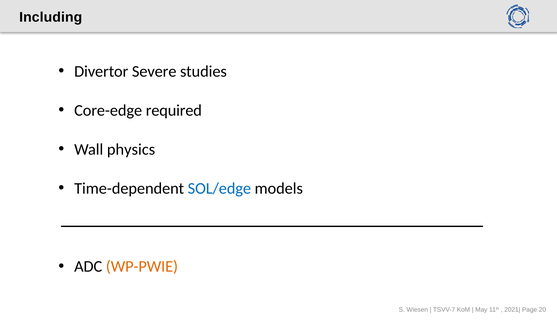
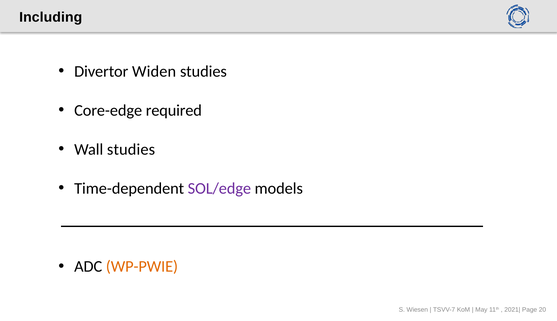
Severe: Severe -> Widen
Wall physics: physics -> studies
SOL/edge colour: blue -> purple
